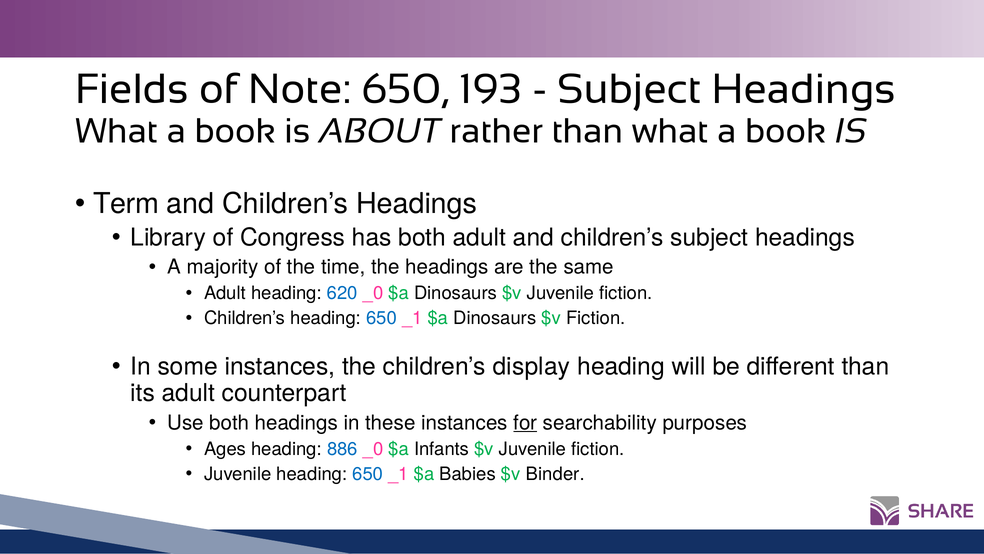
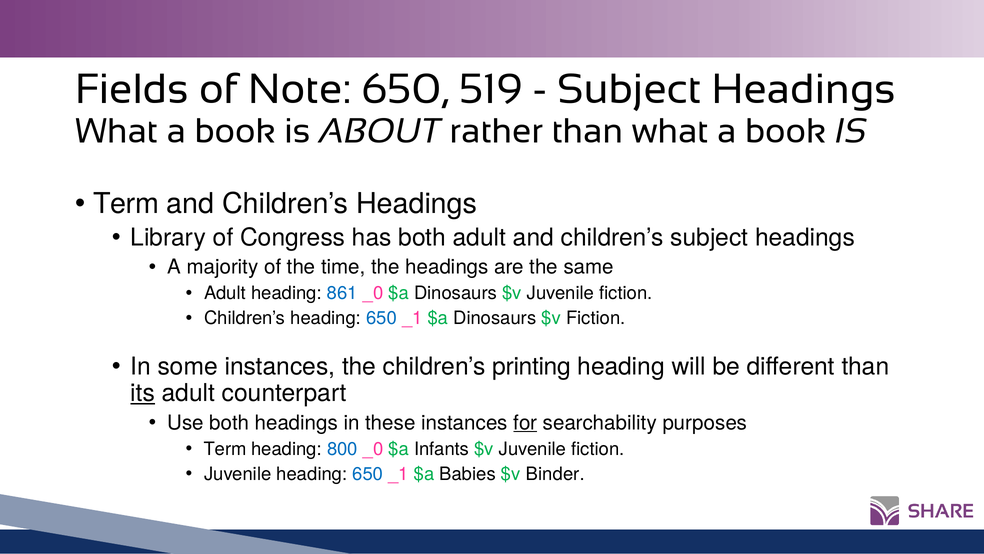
193: 193 -> 519
620: 620 -> 861
display: display -> printing
its underline: none -> present
Ages at (225, 449): Ages -> Term
886: 886 -> 800
